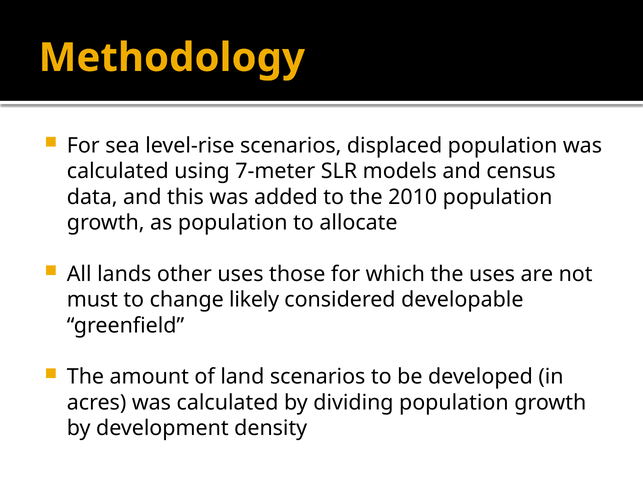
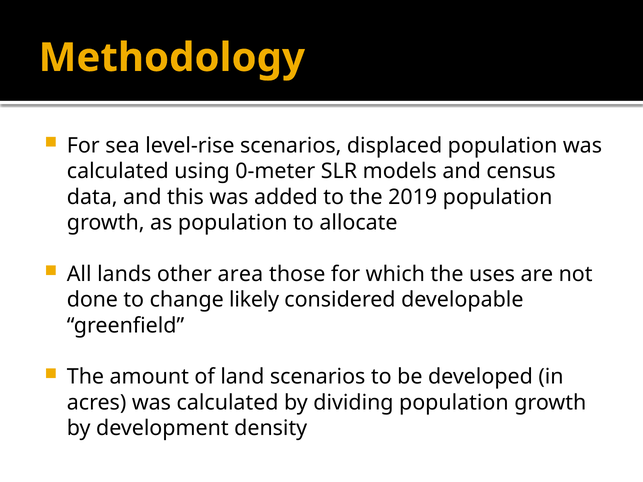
7-meter: 7-meter -> 0-meter
2010: 2010 -> 2019
other uses: uses -> area
must: must -> done
